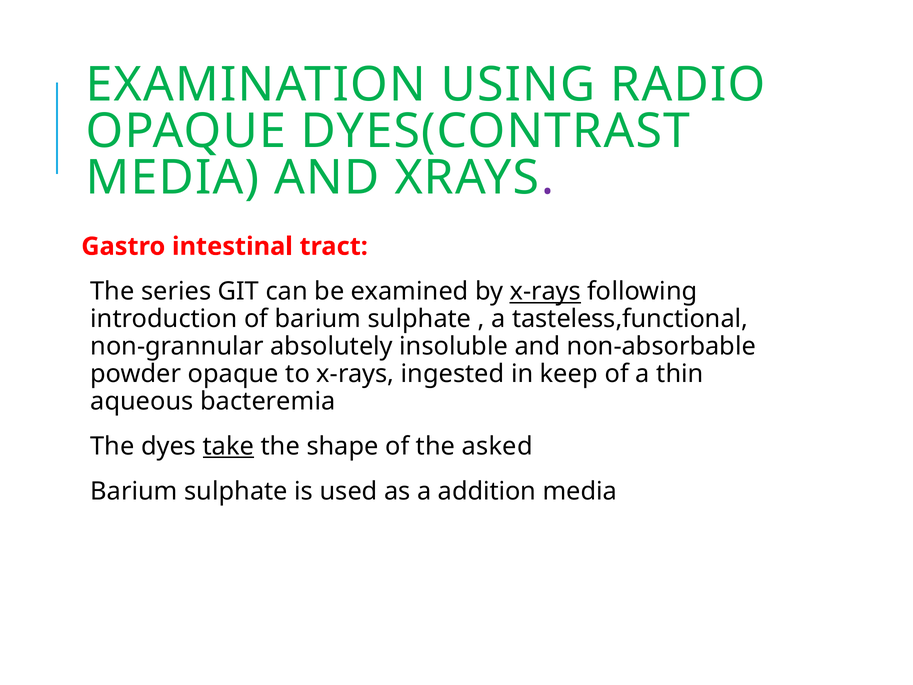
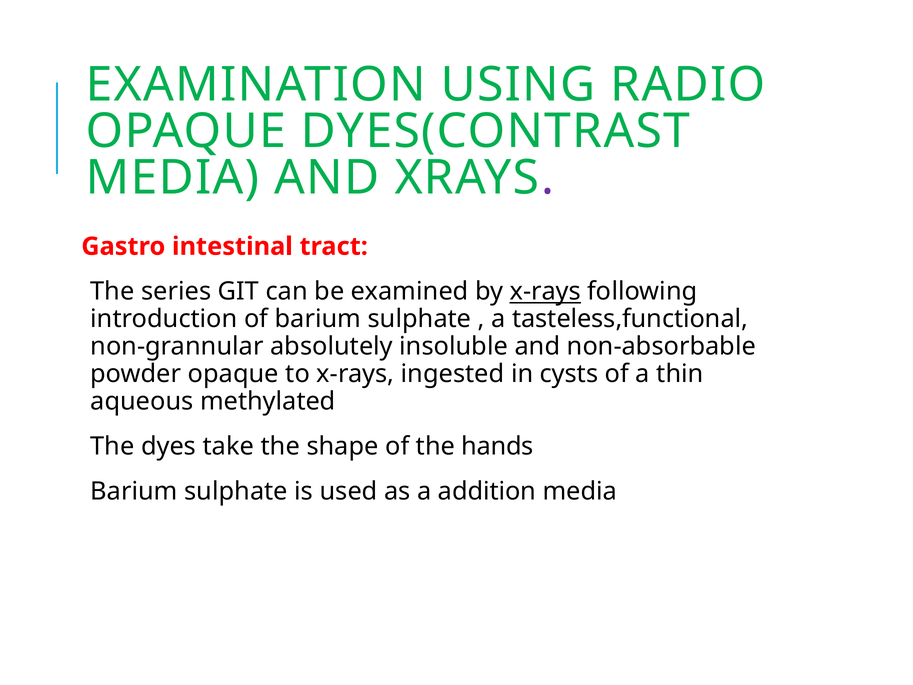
keep: keep -> cysts
bacteremia: bacteremia -> methylated
take underline: present -> none
asked: asked -> hands
